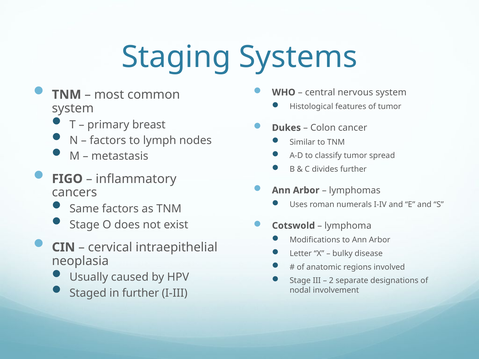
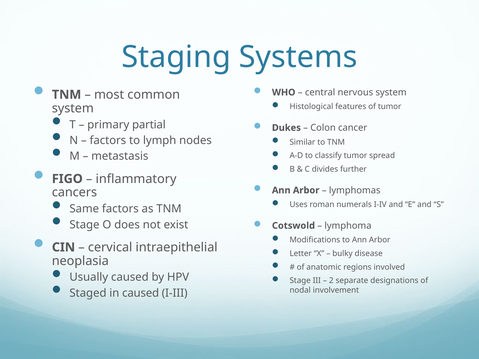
breast: breast -> partial
in further: further -> caused
